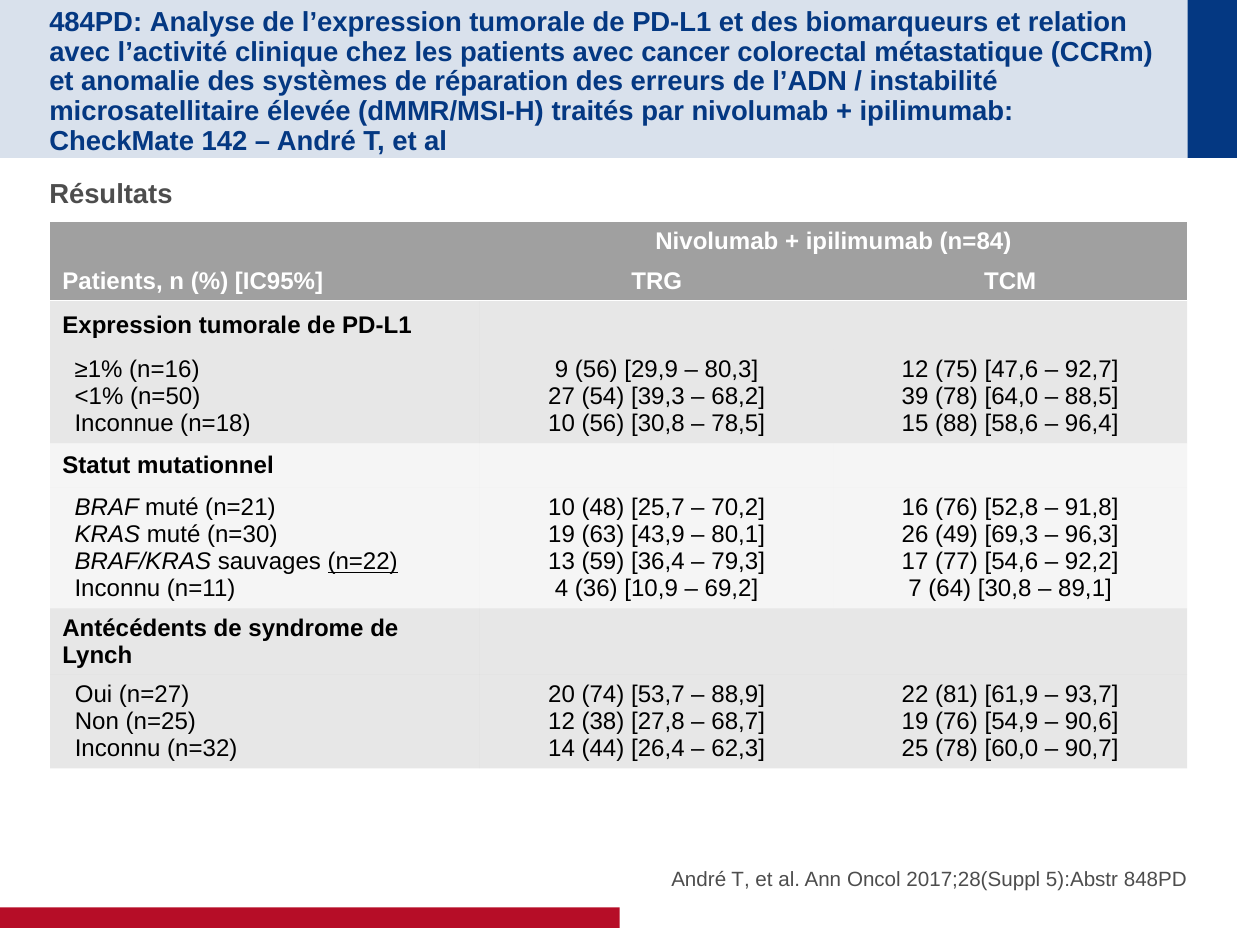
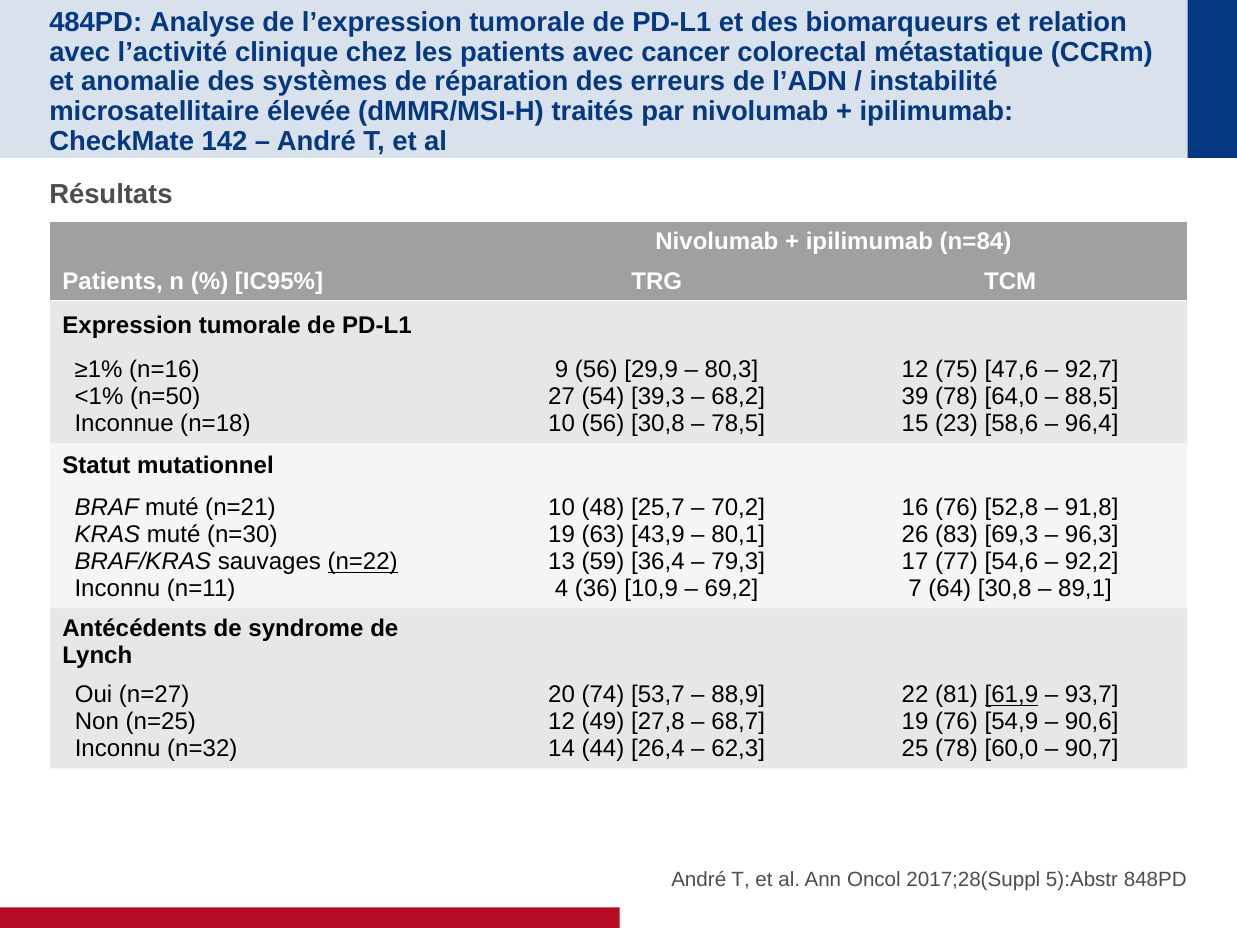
88: 88 -> 23
49: 49 -> 83
61,9 underline: none -> present
38: 38 -> 49
